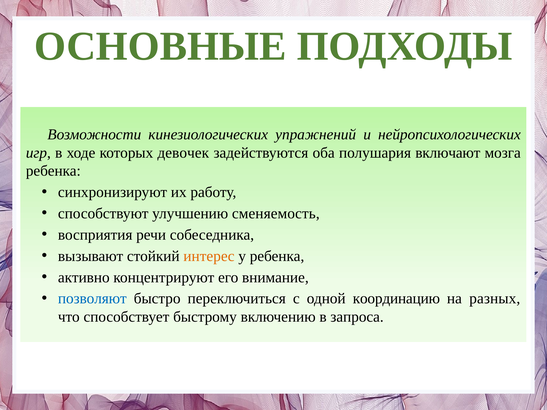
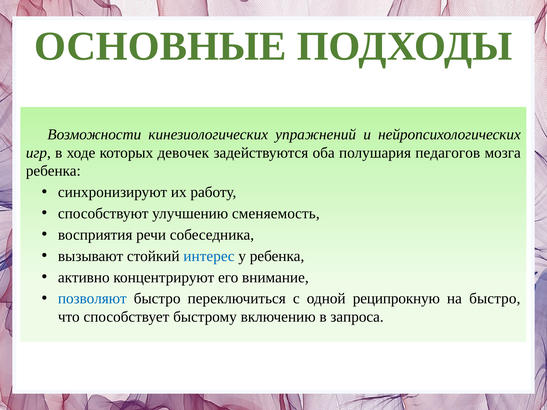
включают: включают -> педагогов
интерес colour: orange -> blue
координацию: координацию -> реципрокную
на разных: разных -> быстро
